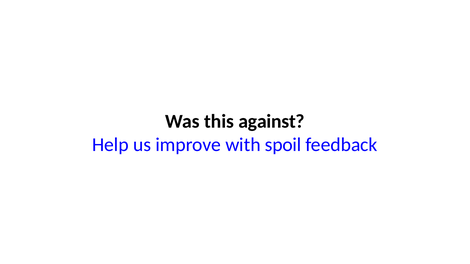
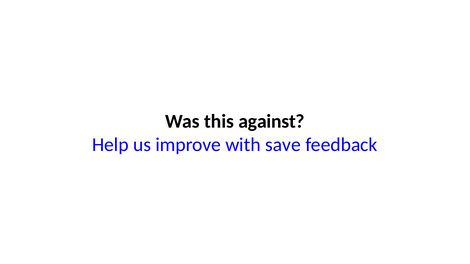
spoil: spoil -> save
